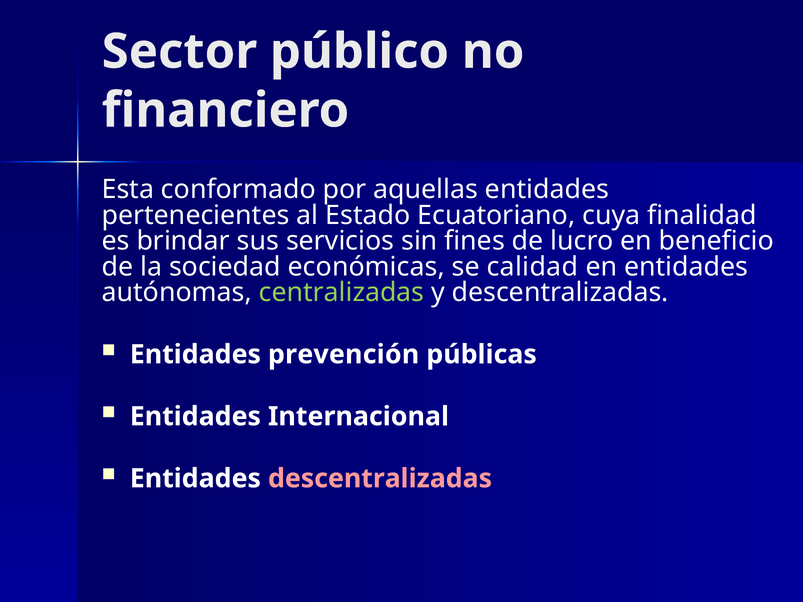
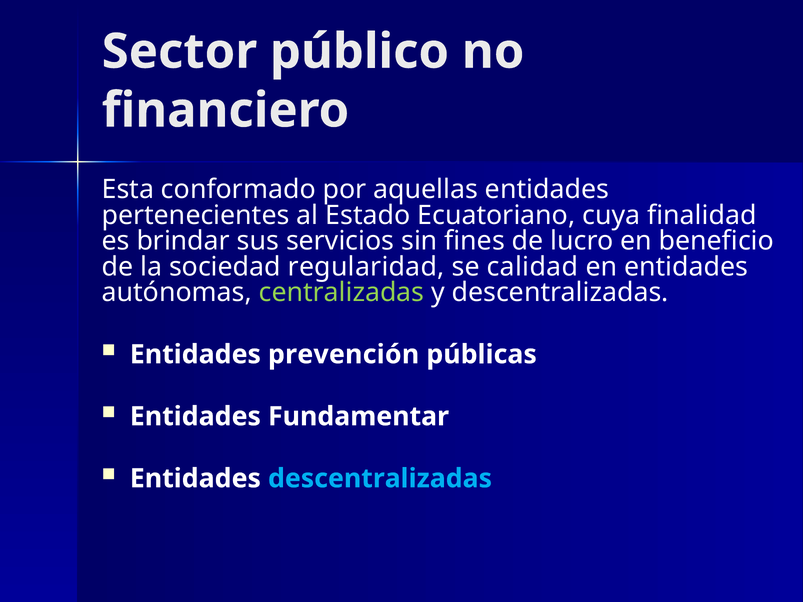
económicas: económicas -> regularidad
Internacional: Internacional -> Fundamentar
descentralizadas at (380, 479) colour: pink -> light blue
